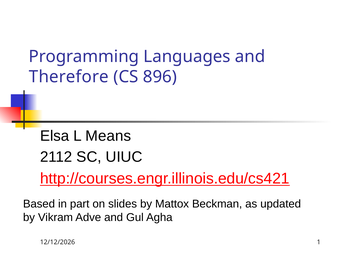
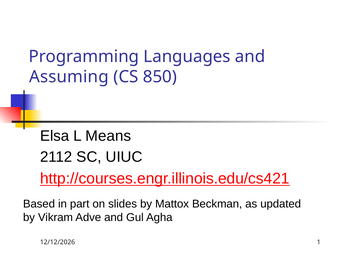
Therefore: Therefore -> Assuming
896: 896 -> 850
